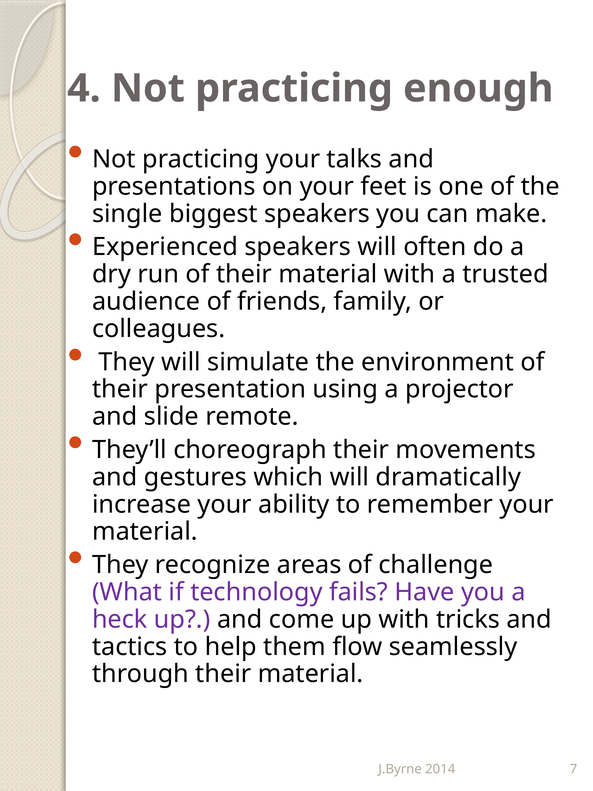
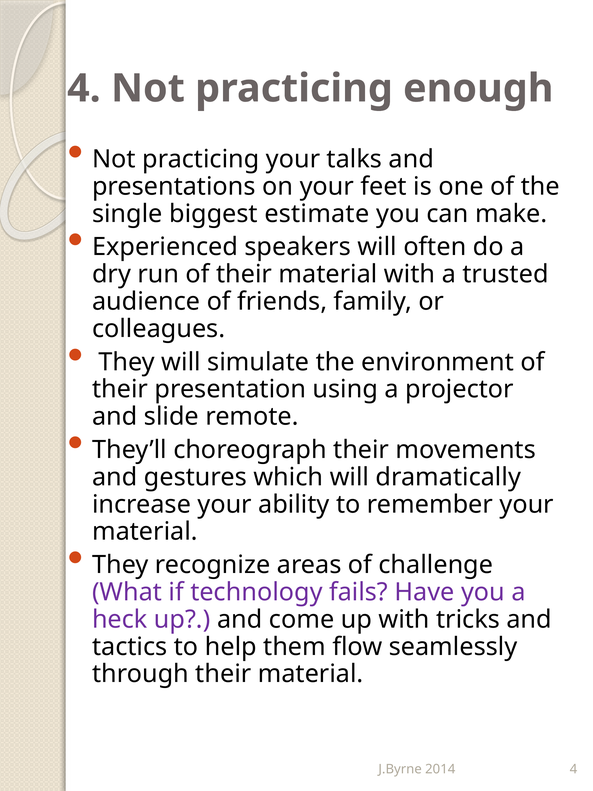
biggest speakers: speakers -> estimate
2014 7: 7 -> 4
